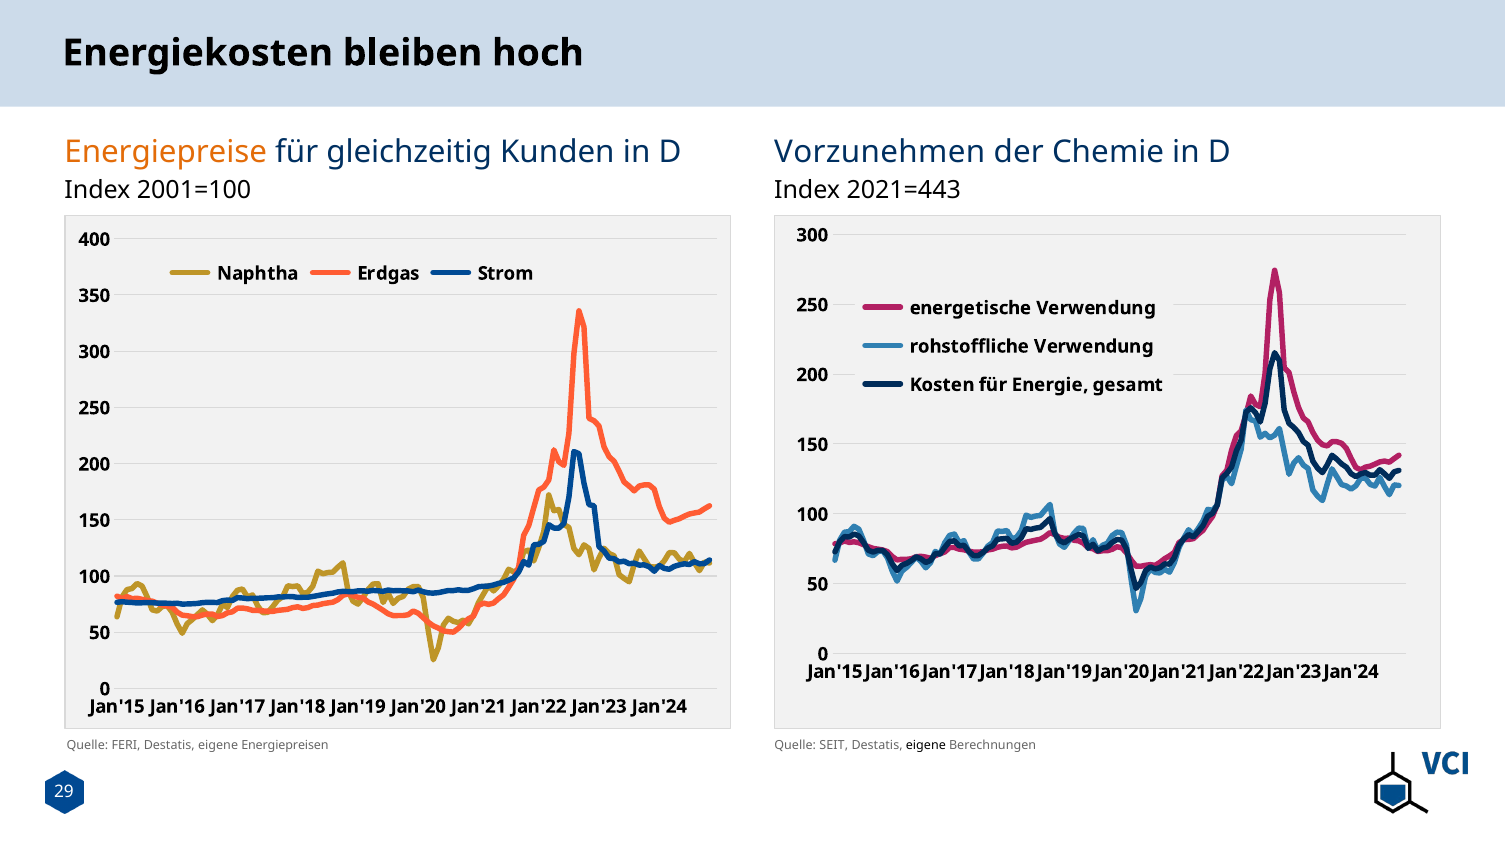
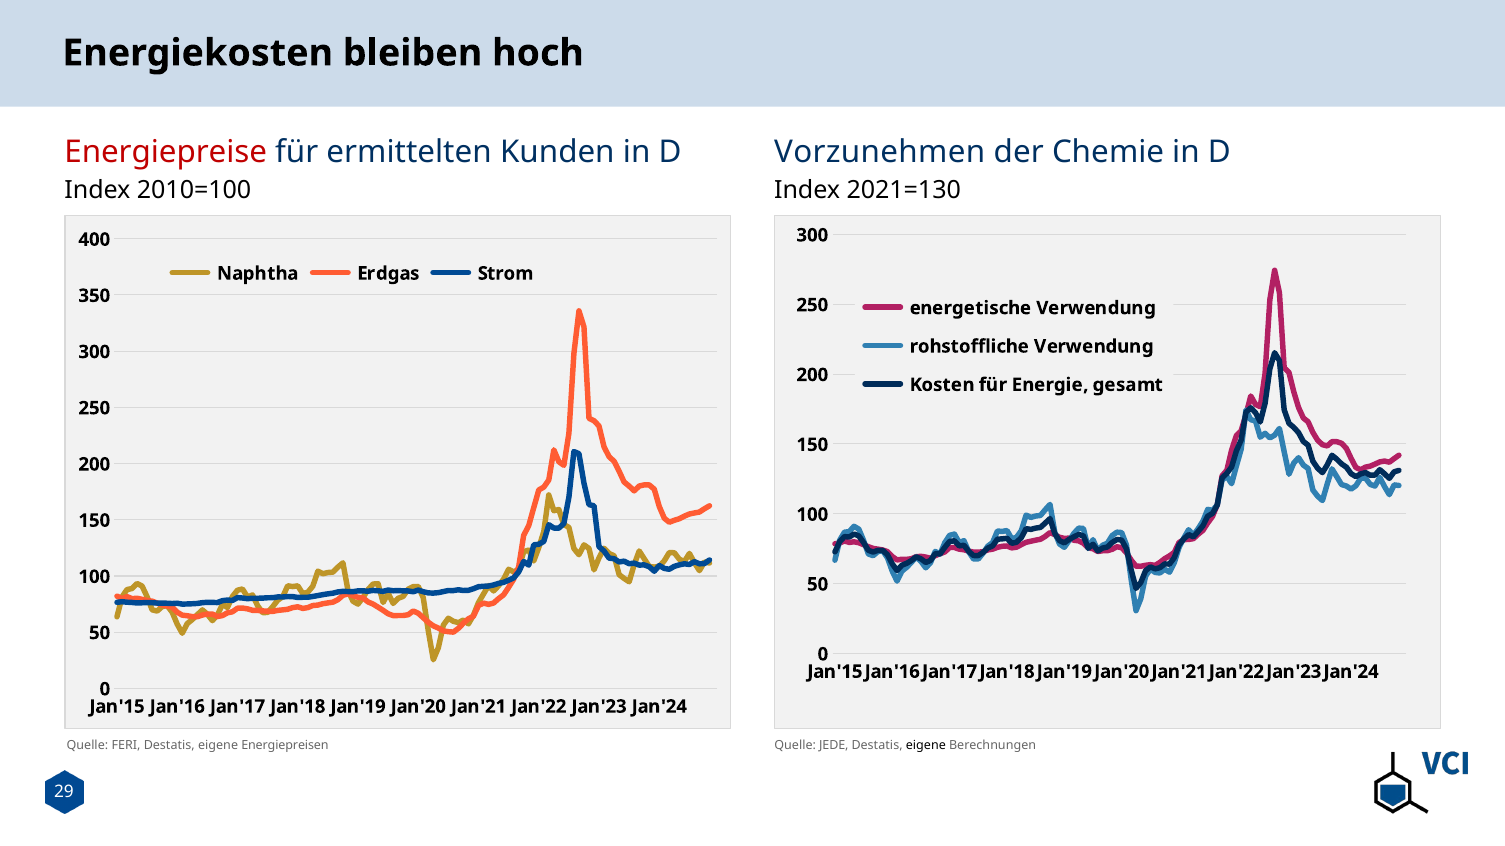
Energiepreise colour: orange -> red
gleichzeitig: gleichzeitig -> ermittelten
2001=100: 2001=100 -> 2010=100
2021=443: 2021=443 -> 2021=130
SEIT: SEIT -> JEDE
